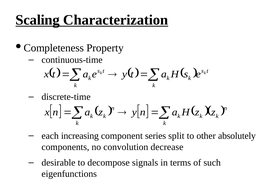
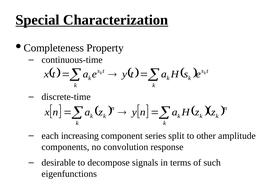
Scaling: Scaling -> Special
absolutely: absolutely -> amplitude
decrease: decrease -> response
